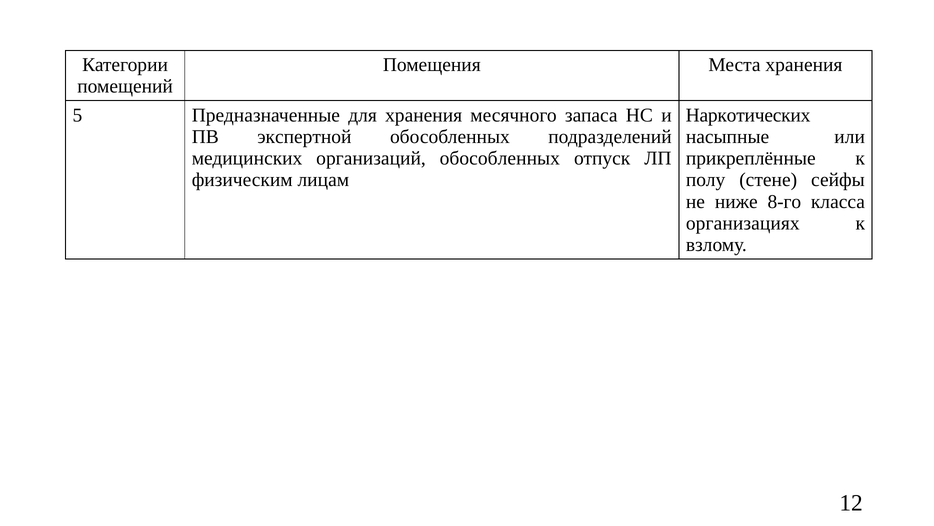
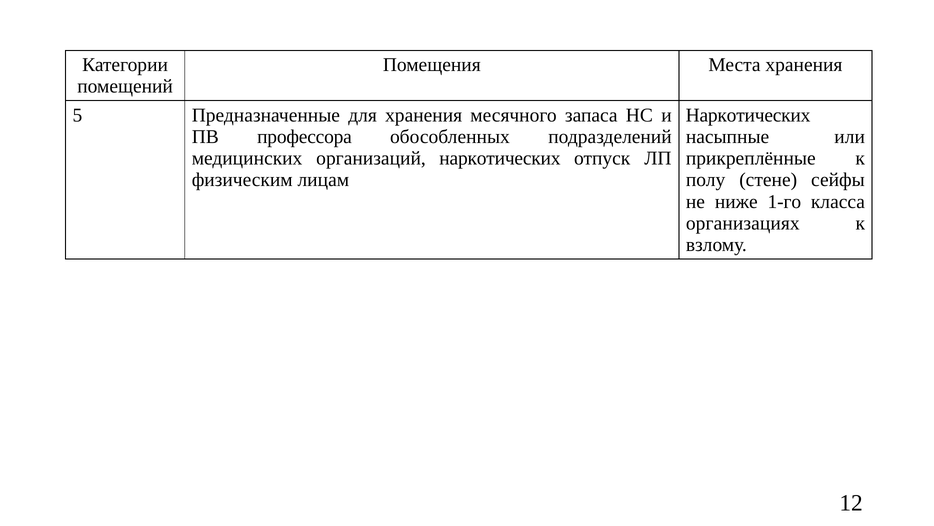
экспертной: экспертной -> профессора
организаций обособленных: обособленных -> наркотических
8-го: 8-го -> 1-го
